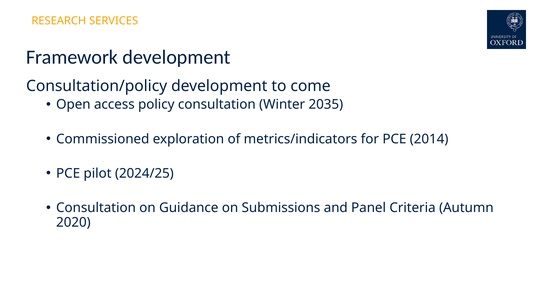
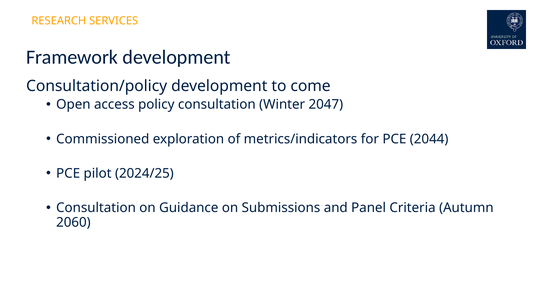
2035: 2035 -> 2047
2014: 2014 -> 2044
2020: 2020 -> 2060
